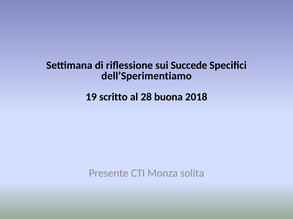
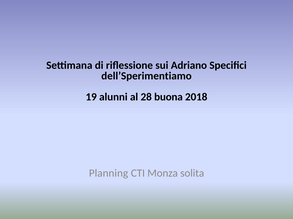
Succede: Succede -> Adriano
scritto: scritto -> alunni
Presente: Presente -> Planning
